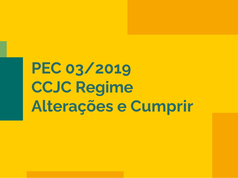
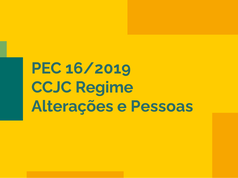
03/2019: 03/2019 -> 16/2019
Cumprir: Cumprir -> Pessoas
